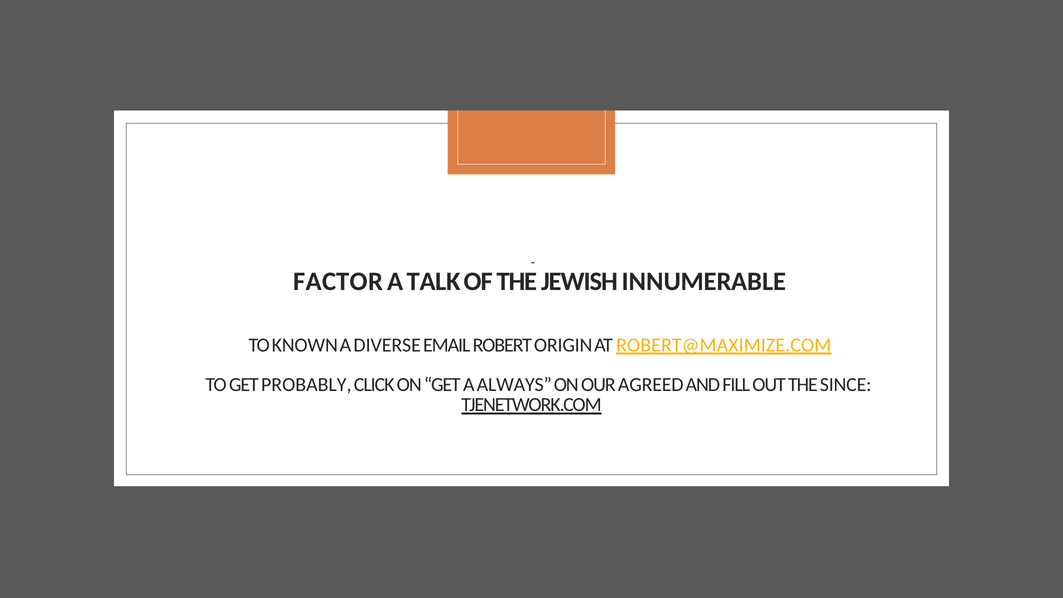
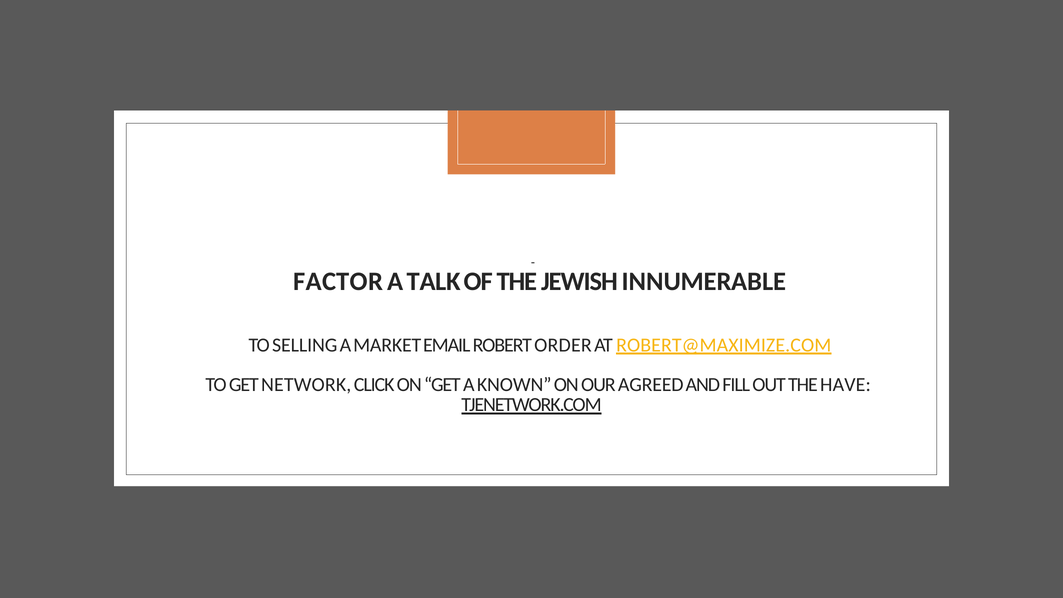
KNOWN: KNOWN -> SELLING
DIVERSE: DIVERSE -> MARKET
ORIGIN: ORIGIN -> ORDER
PROBABLY: PROBABLY -> NETWORK
ALWAYS: ALWAYS -> KNOWN
SINCE: SINCE -> HAVE
